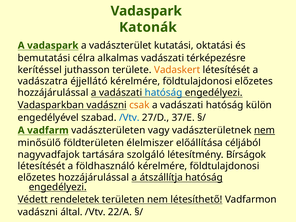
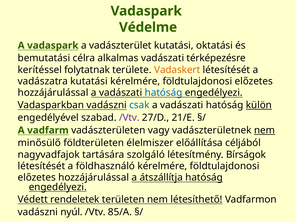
Katonák: Katonák -> Védelme
juthasson: juthasson -> folytatnak
vadászatra éjjellátó: éjjellátó -> kutatási
csak colour: orange -> blue
külön underline: none -> present
/Vtv at (129, 118) colour: blue -> purple
37/E: 37/E -> 21/E
által: által -> nyúl
22/A: 22/A -> 85/A
